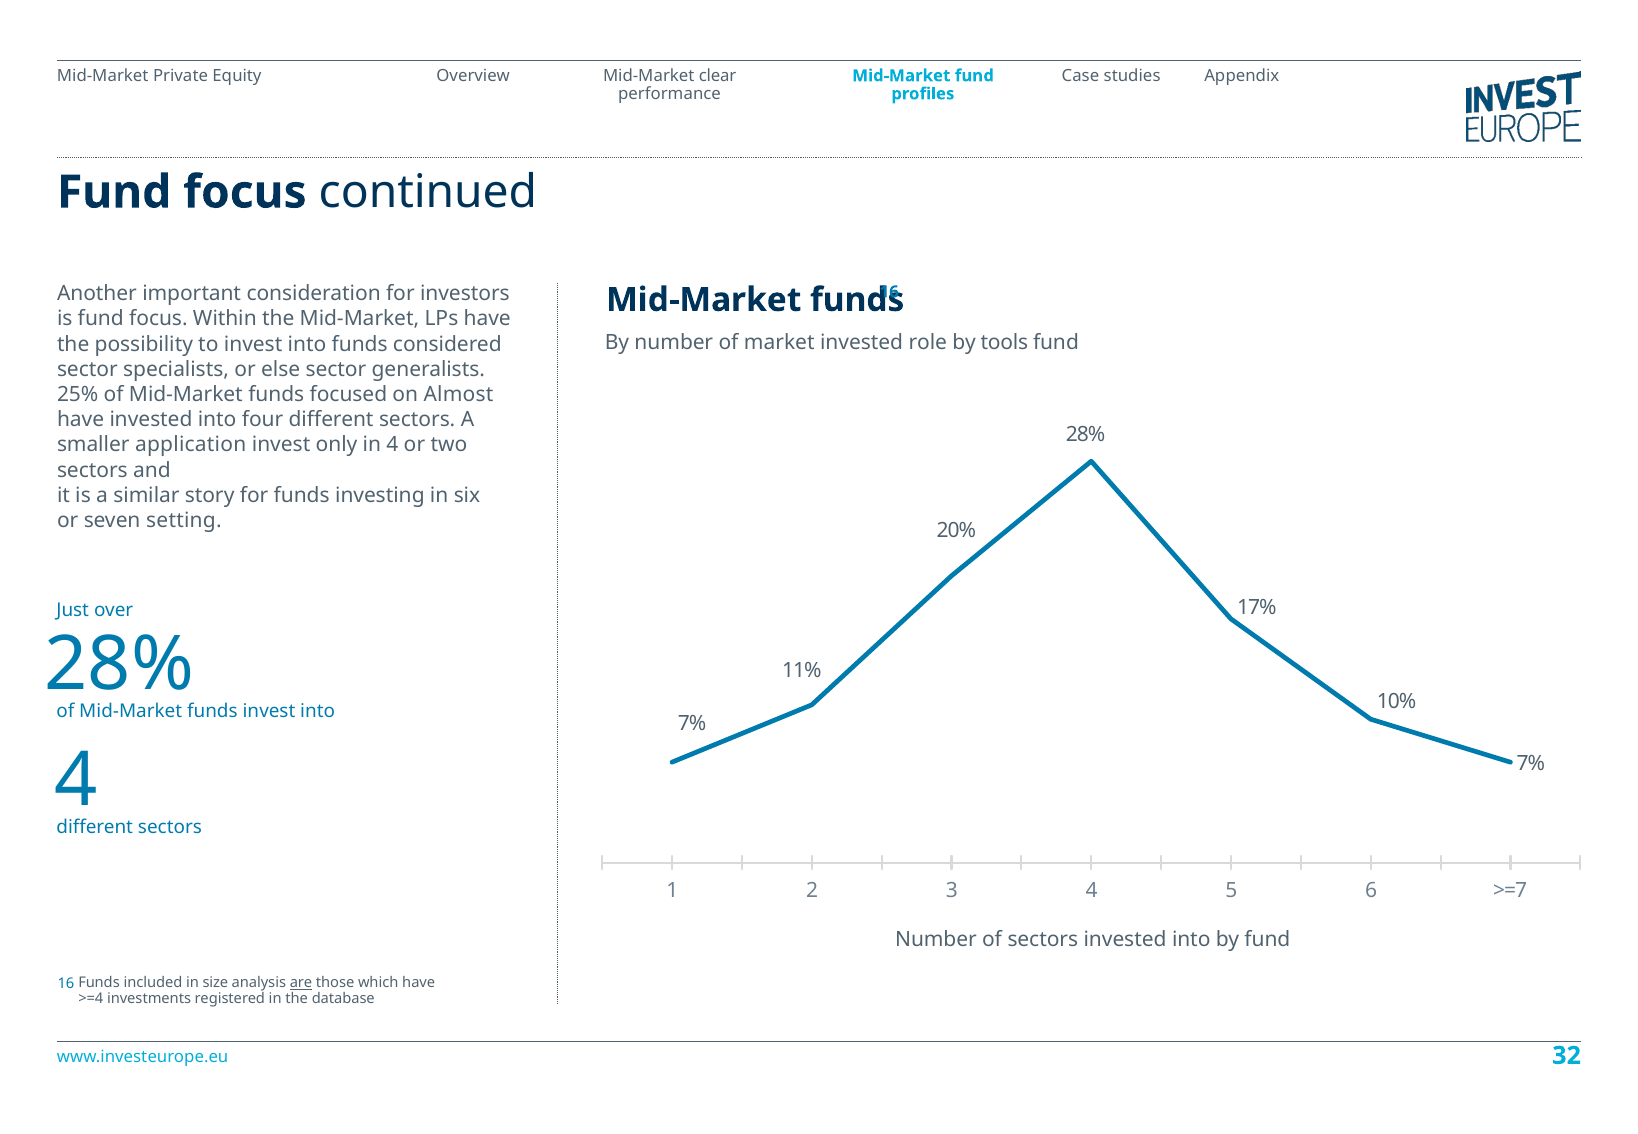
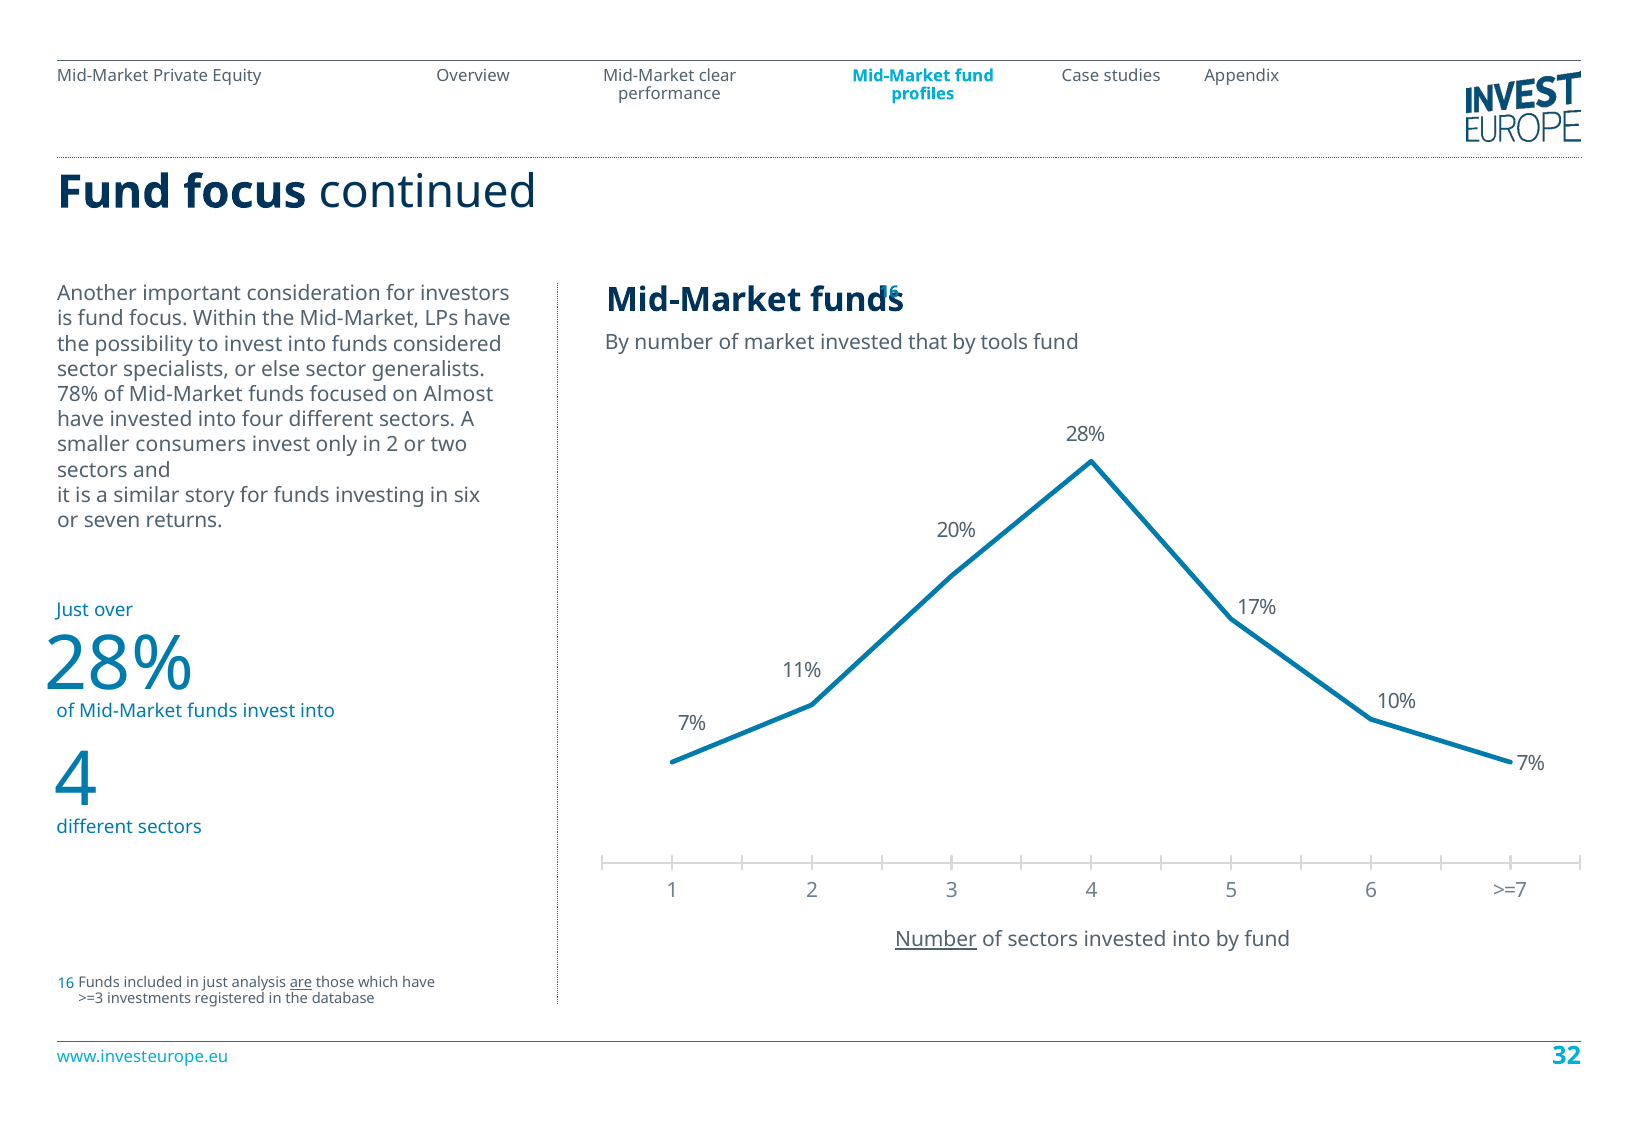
role: role -> that
25%: 25% -> 78%
application: application -> consumers
in 4: 4 -> 2
setting: setting -> returns
Number at (936, 940) underline: none -> present
in size: size -> just
>=4: >=4 -> >=3
